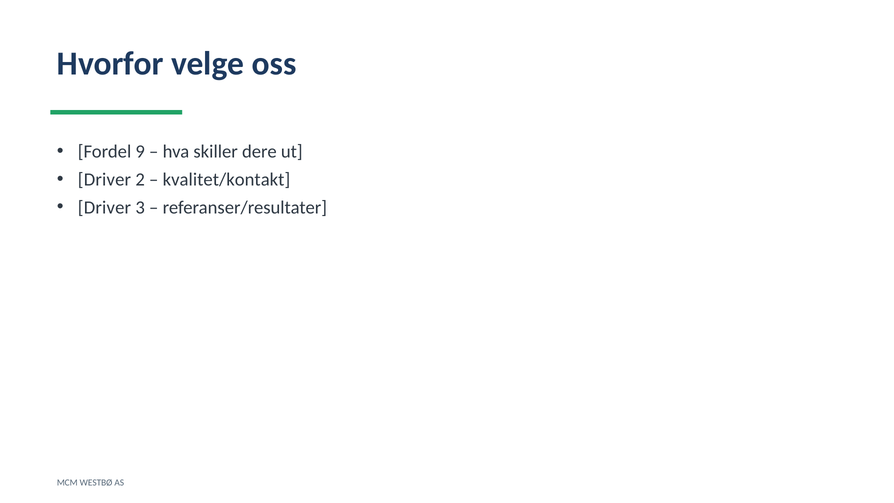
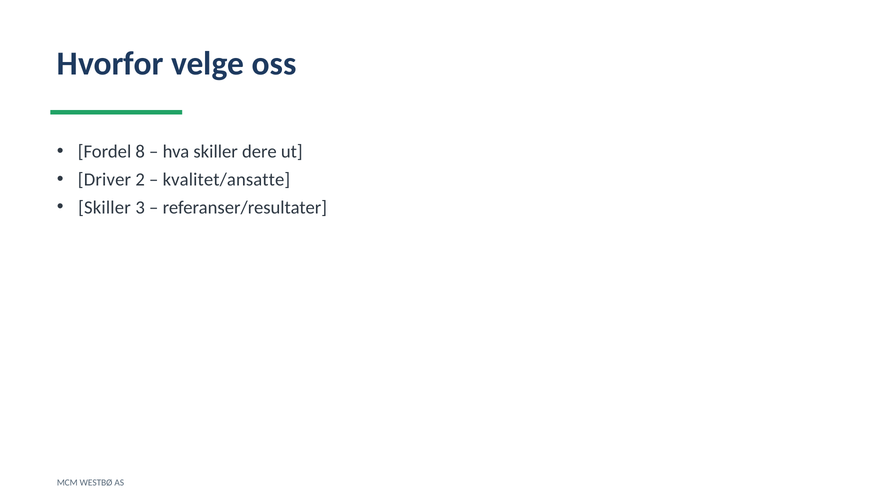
9: 9 -> 8
kvalitet/kontakt: kvalitet/kontakt -> kvalitet/ansatte
Driver at (104, 207): Driver -> Skiller
